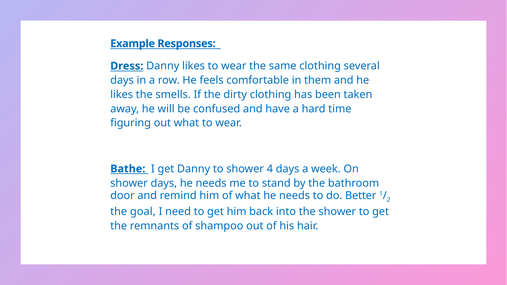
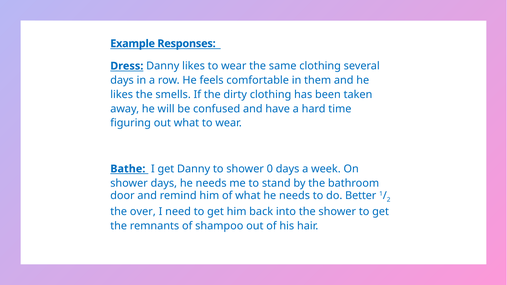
4: 4 -> 0
goal: goal -> over
